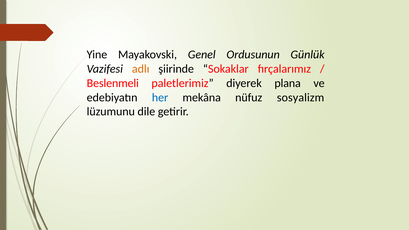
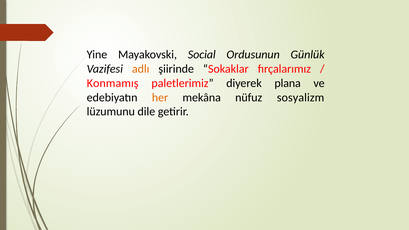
Genel: Genel -> Social
Beslenmeli: Beslenmeli -> Konmamış
her colour: blue -> orange
